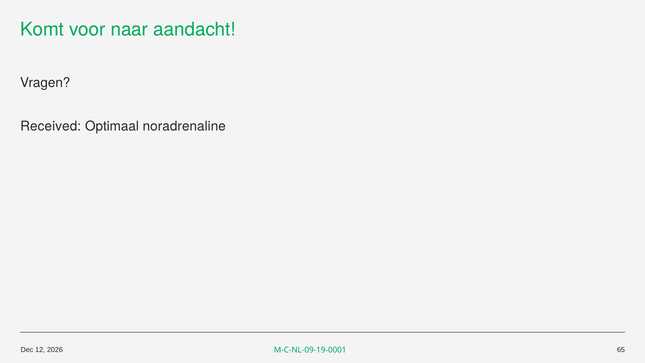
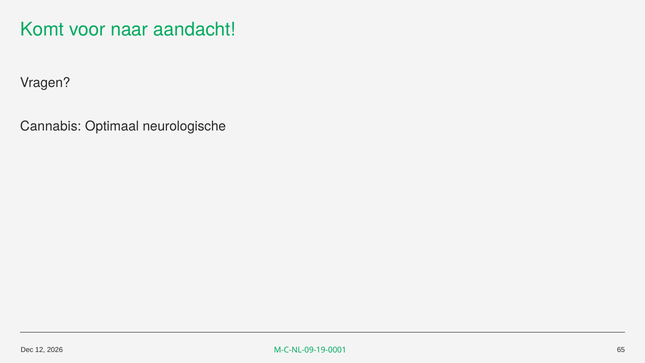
Received: Received -> Cannabis
noradrenaline: noradrenaline -> neurologische
